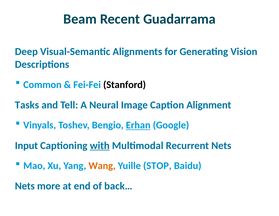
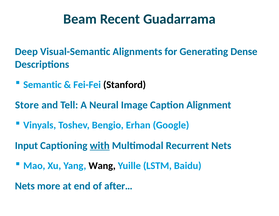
Vision: Vision -> Dense
Common: Common -> Semantic
Tasks: Tasks -> Store
Erhan underline: present -> none
Wang colour: orange -> black
STOP: STOP -> LSTM
back…: back… -> after…
